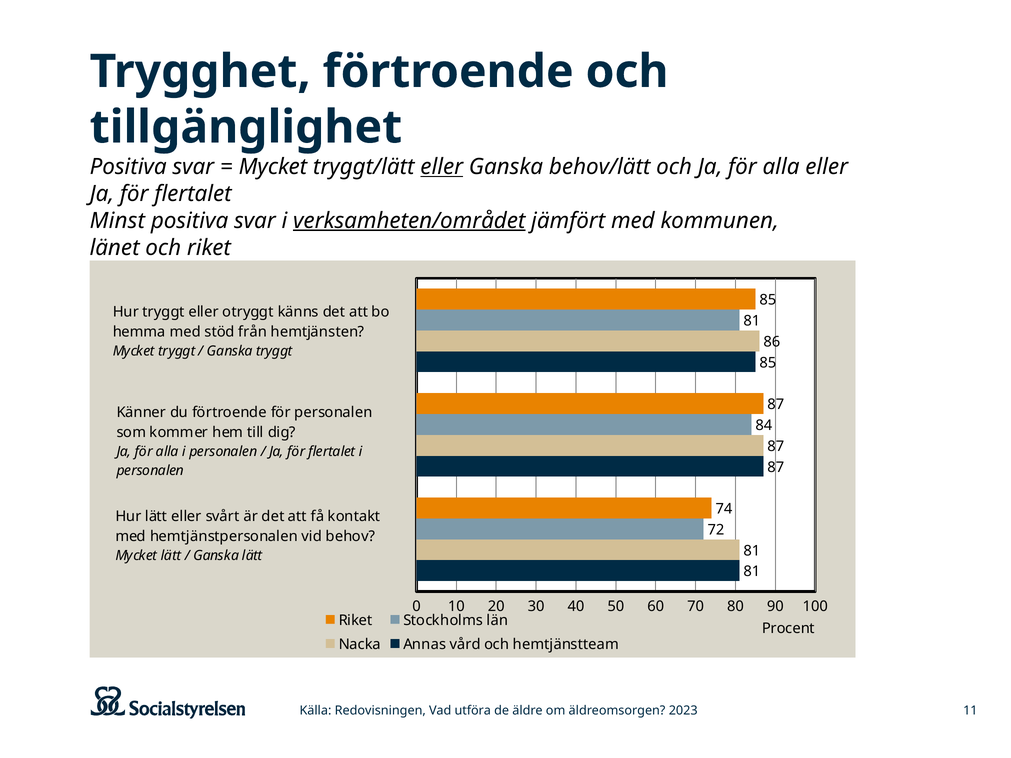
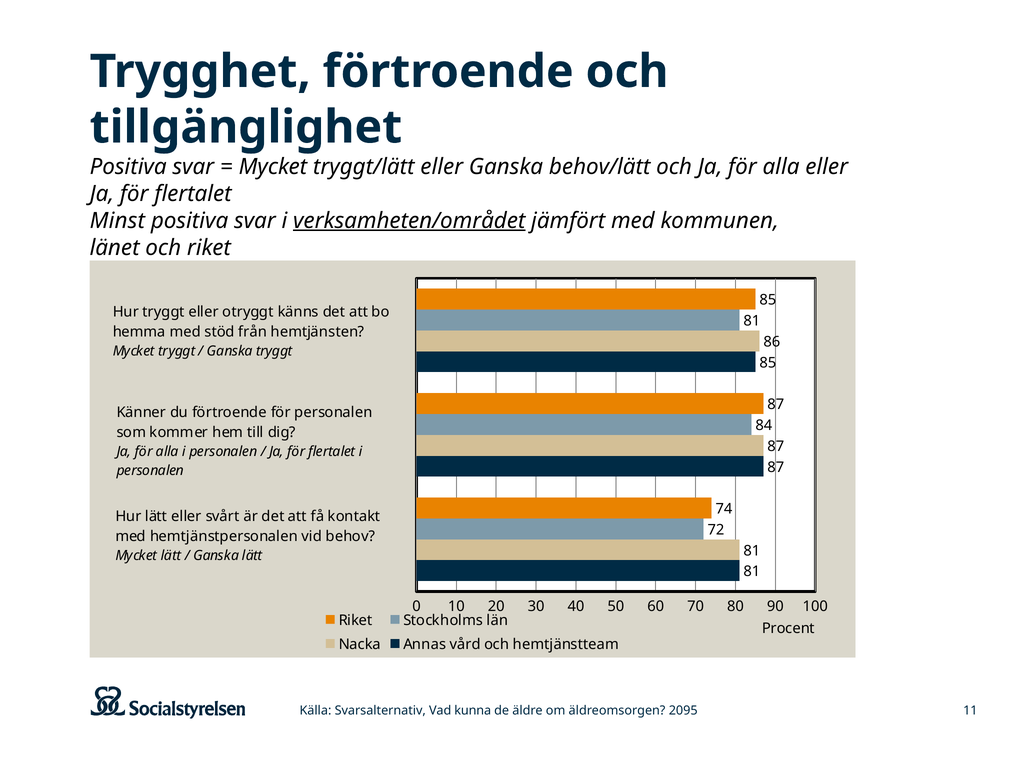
eller at (442, 167) underline: present -> none
Redovisningen: Redovisningen -> Svarsalternativ
utföra: utföra -> kunna
2023: 2023 -> 2095
